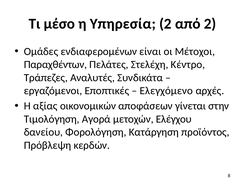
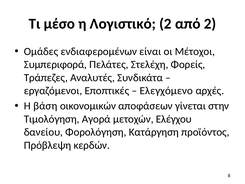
Υπηρεσία: Υπηρεσία -> Λογιστικό
Παραχθέντων: Παραχθέντων -> Συμπεριφορά
Κέντρο: Κέντρο -> Φορείς
αξίας: αξίας -> βάση
